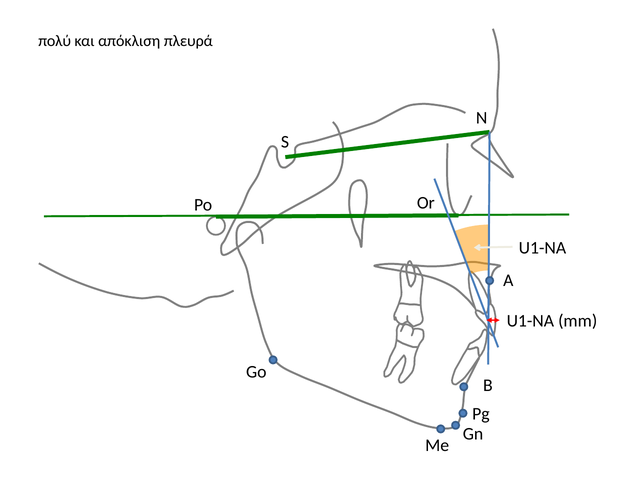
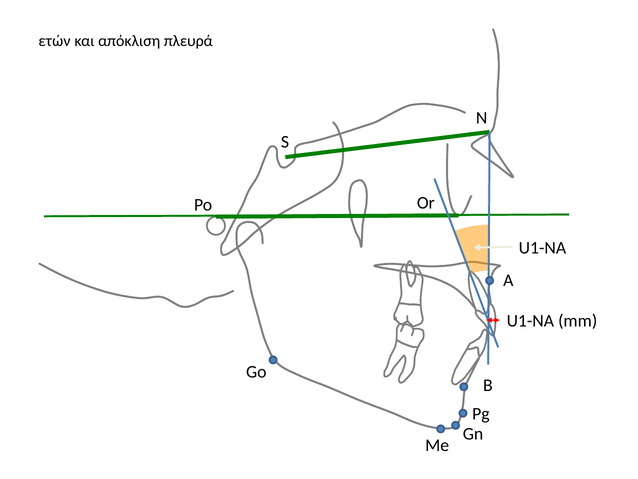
πολύ: πολύ -> ετών
